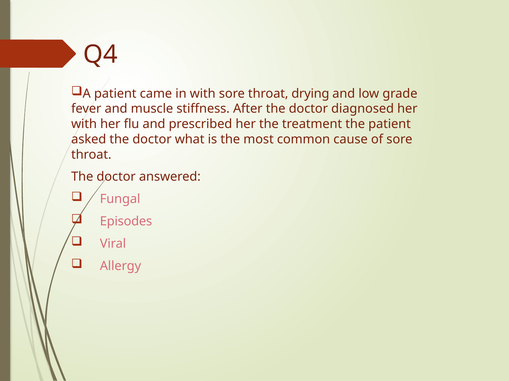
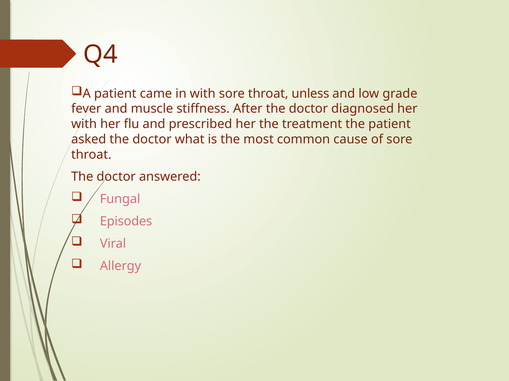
drying: drying -> unless
